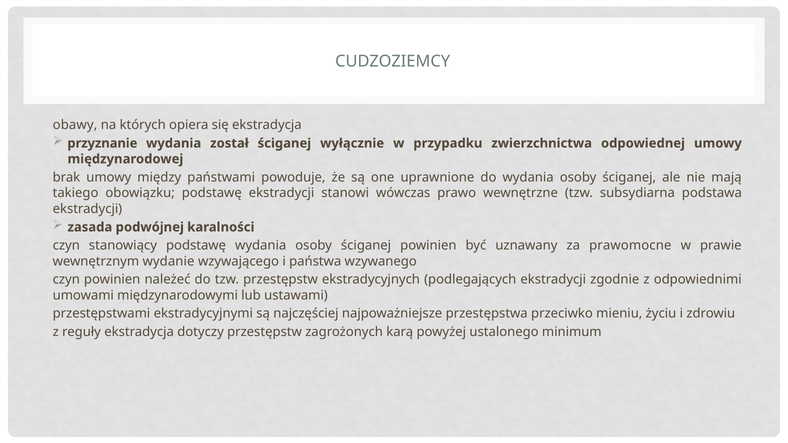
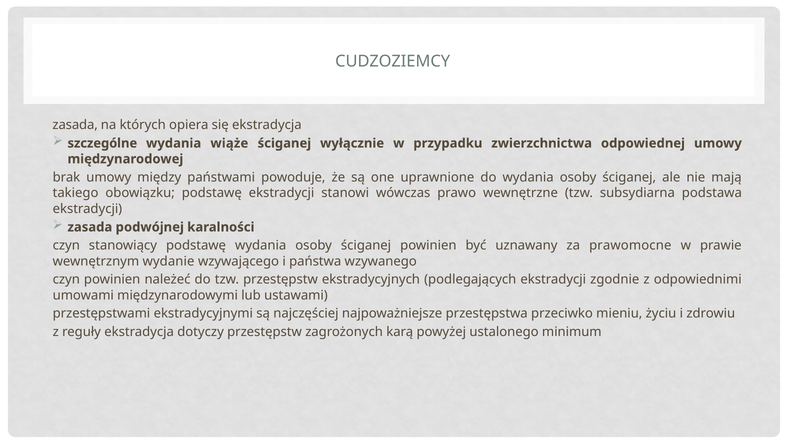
obawy at (75, 125): obawy -> zasada
przyznanie: przyznanie -> szczególne
został: został -> wiąże
